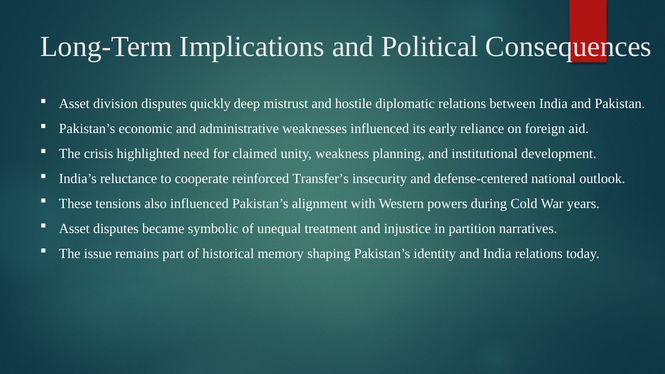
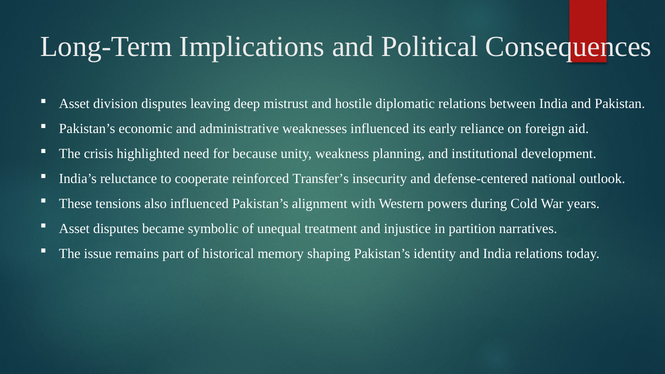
quickly: quickly -> leaving
claimed: claimed -> because
